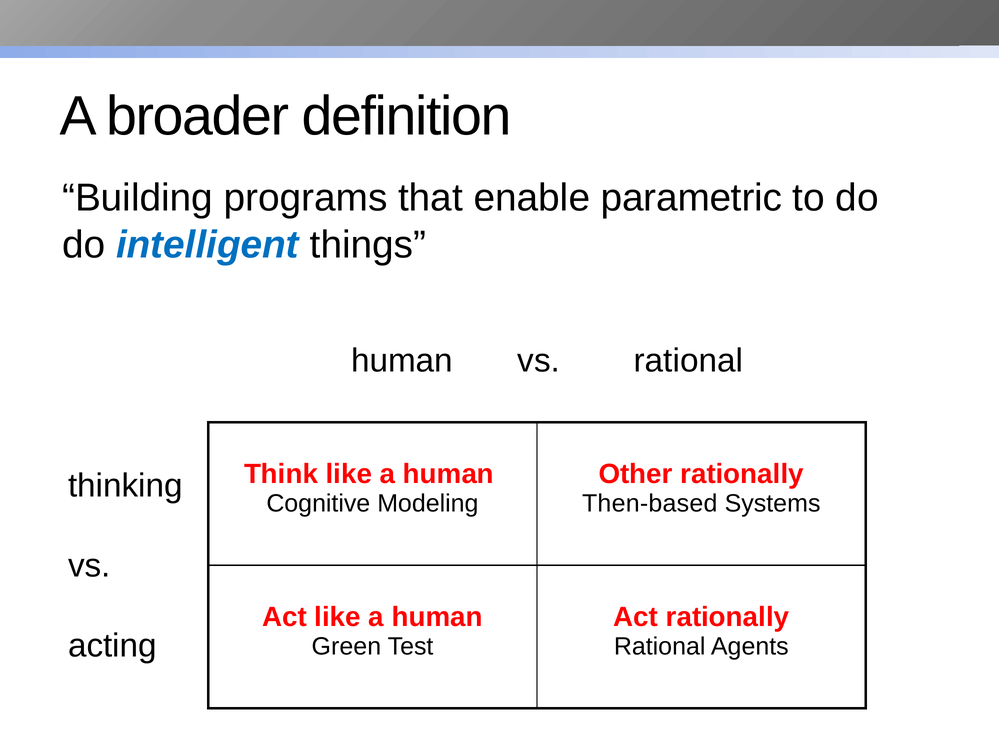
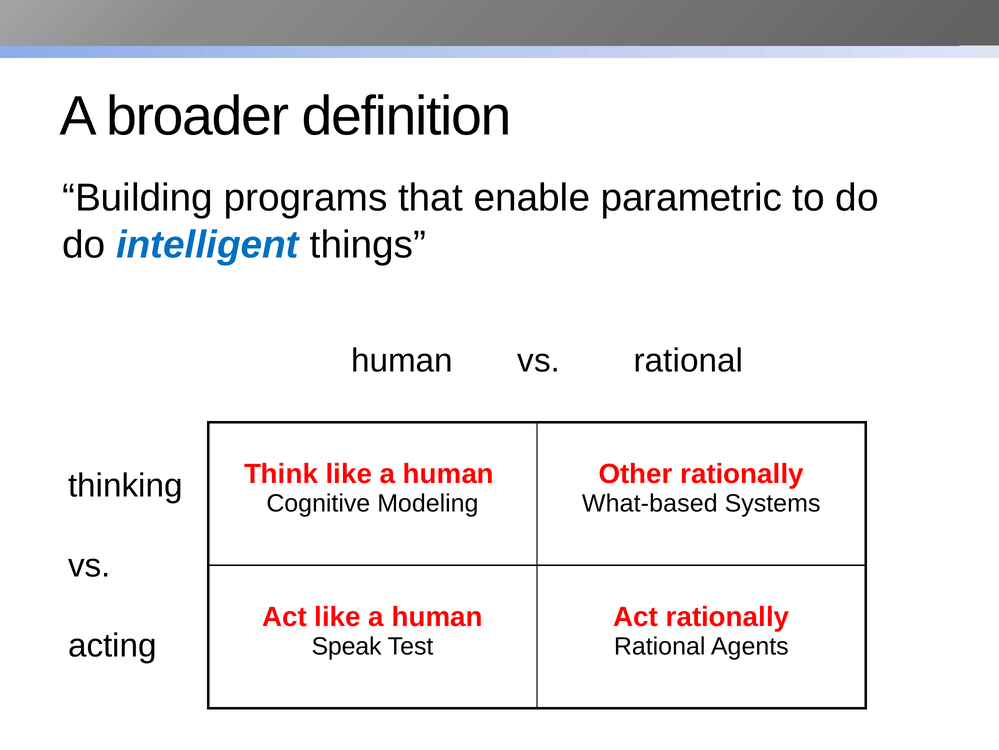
Then-based: Then-based -> What-based
Green: Green -> Speak
